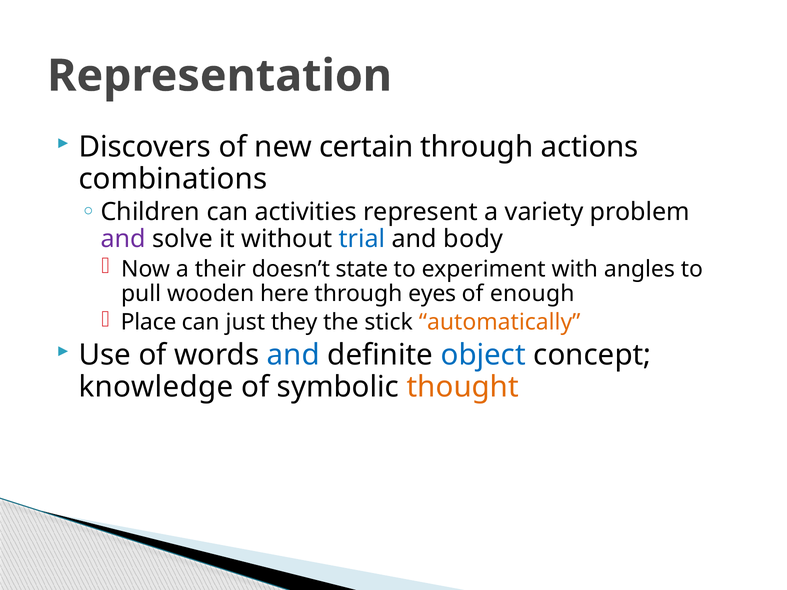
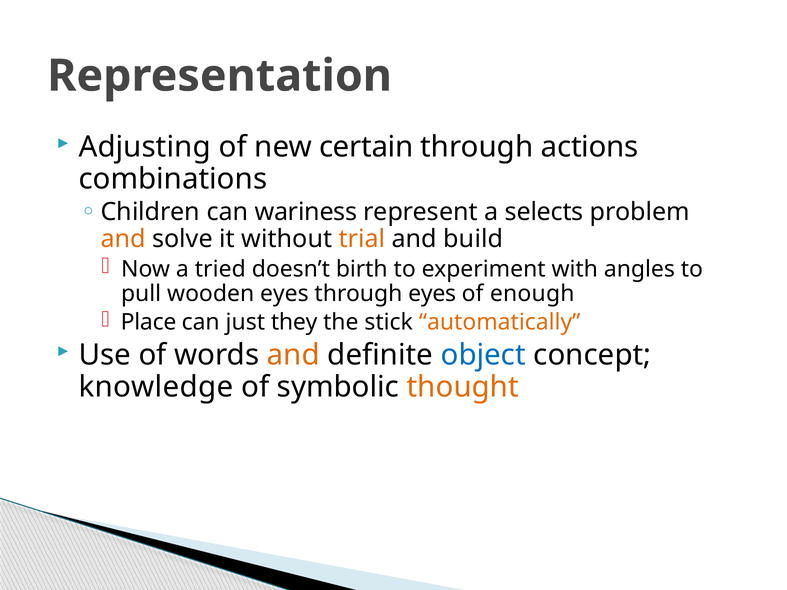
Discovers: Discovers -> Adjusting
activities: activities -> wariness
variety: variety -> selects
and at (123, 239) colour: purple -> orange
trial colour: blue -> orange
body: body -> build
their: their -> tried
state: state -> birth
wooden here: here -> eyes
and at (293, 355) colour: blue -> orange
